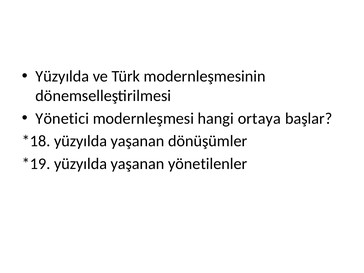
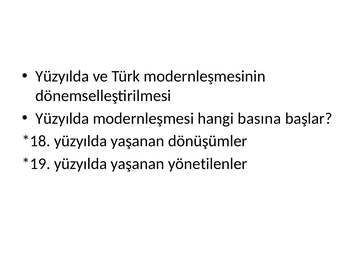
Yönetici at (62, 118): Yönetici -> Yüzyılda
ortaya: ortaya -> basına
